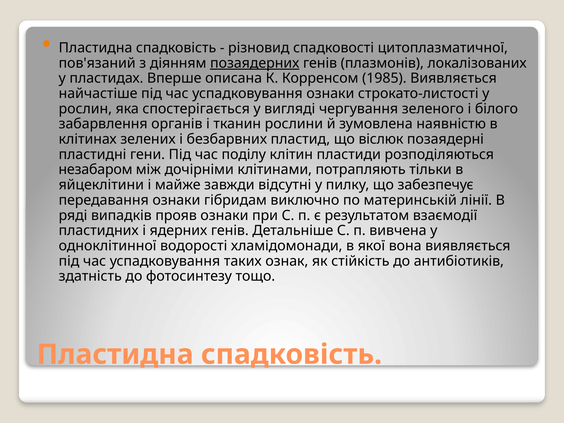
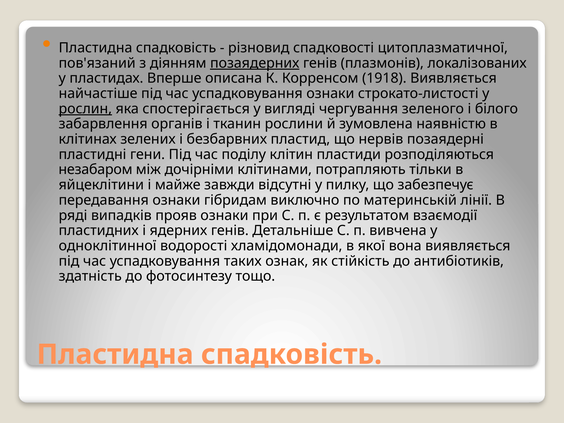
1985: 1985 -> 1918
рослин underline: none -> present
віслюк: віслюк -> нервів
